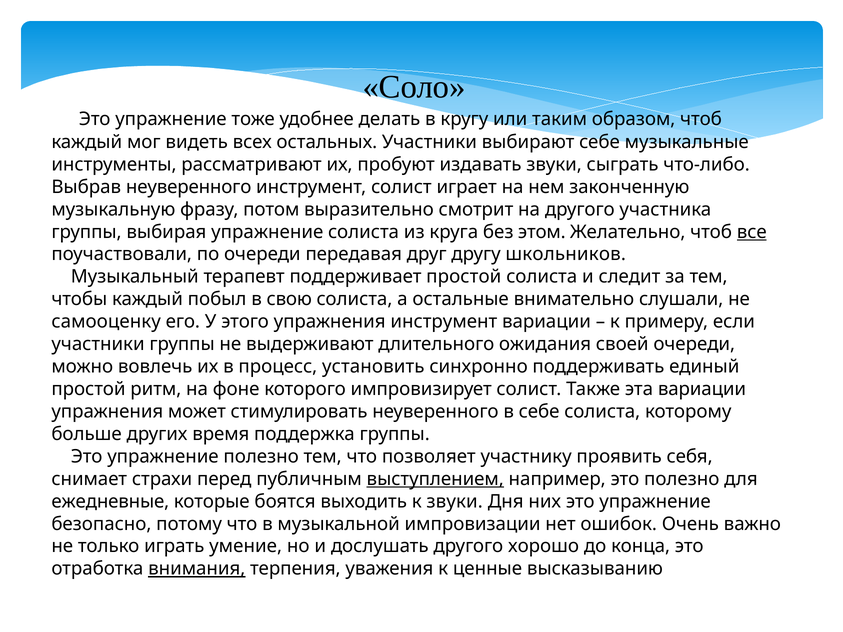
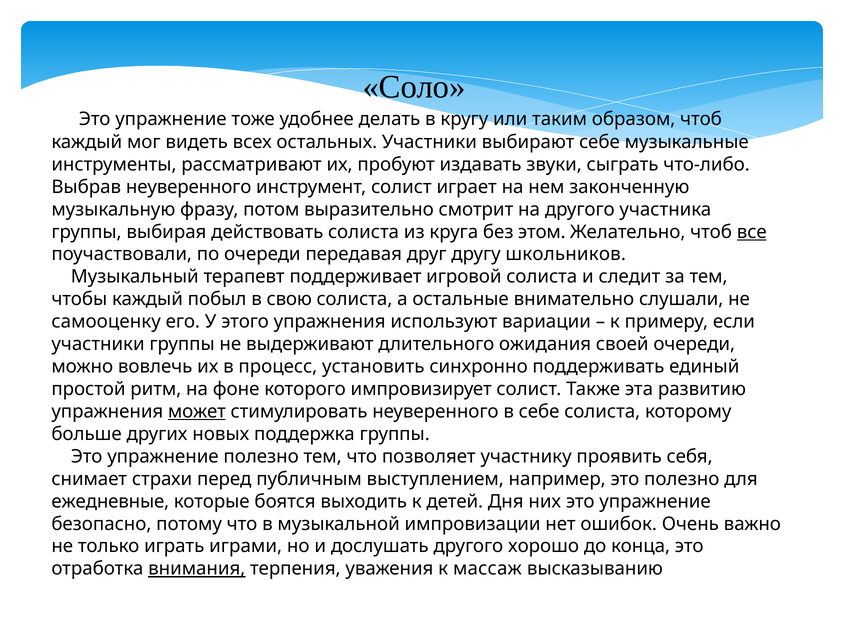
выбирая упражнение: упражнение -> действовать
поддерживает простой: простой -> игровой
упражнения инструмент: инструмент -> используют
эта вариации: вариации -> развитию
может underline: none -> present
время: время -> новых
выступлением underline: present -> none
к звуки: звуки -> детей
умение: умение -> играми
ценные: ценные -> массаж
